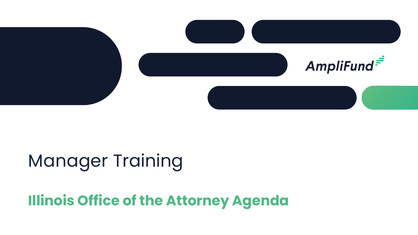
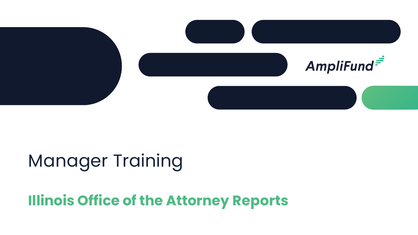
Agenda: Agenda -> Reports
